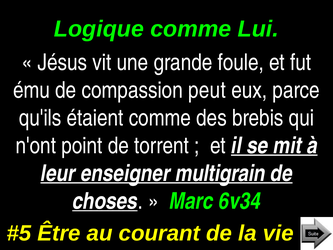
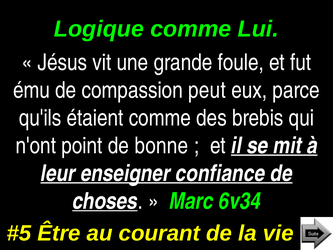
torrent: torrent -> bonne
multigrain: multigrain -> confiance
